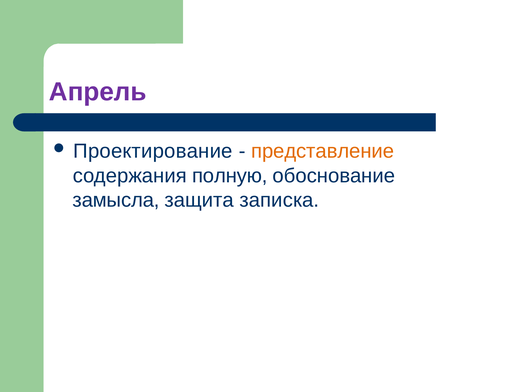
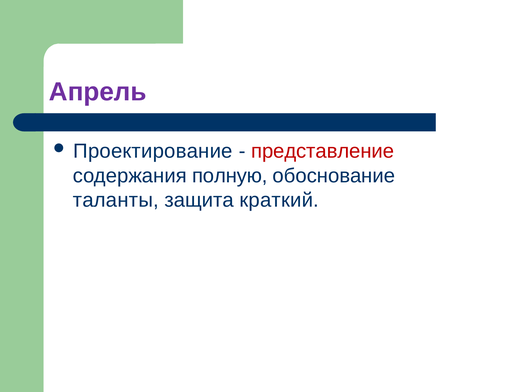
представление colour: orange -> red
замысла: замысла -> таланты
записка: записка -> краткий
